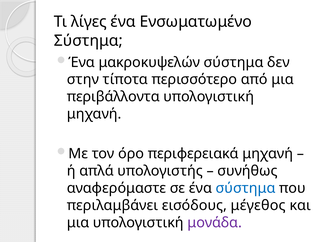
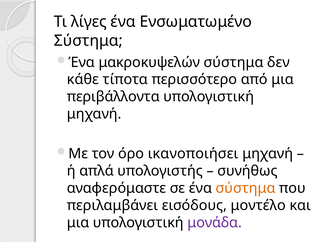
στην: στην -> κάθε
περιφερειακά: περιφερειακά -> ικανοποιήσει
σύστημα at (246, 188) colour: blue -> orange
μέγεθος: μέγεθος -> μοντέλο
